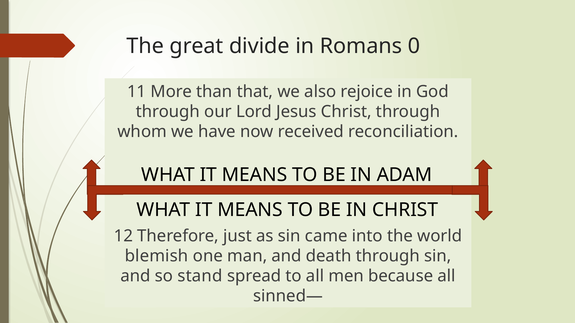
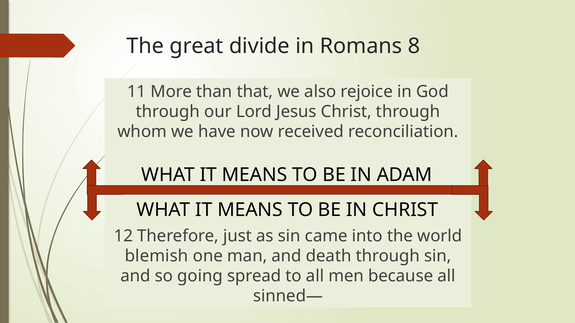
0: 0 -> 8
stand: stand -> going
